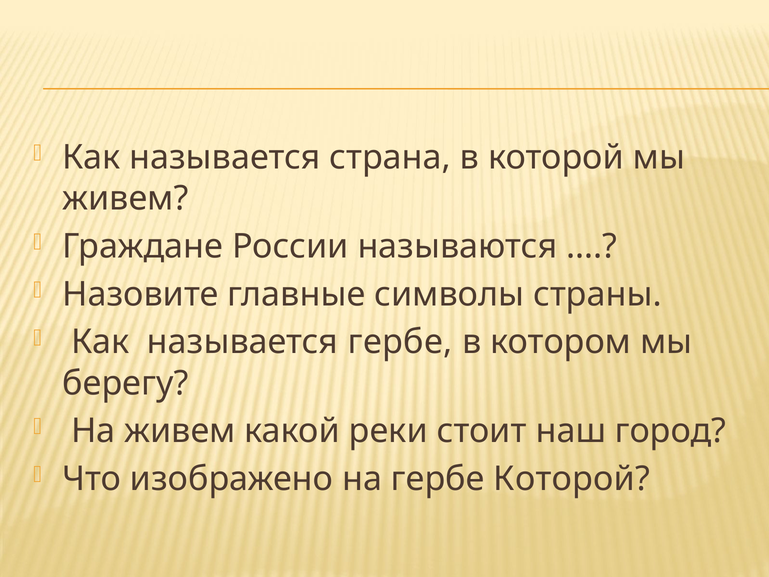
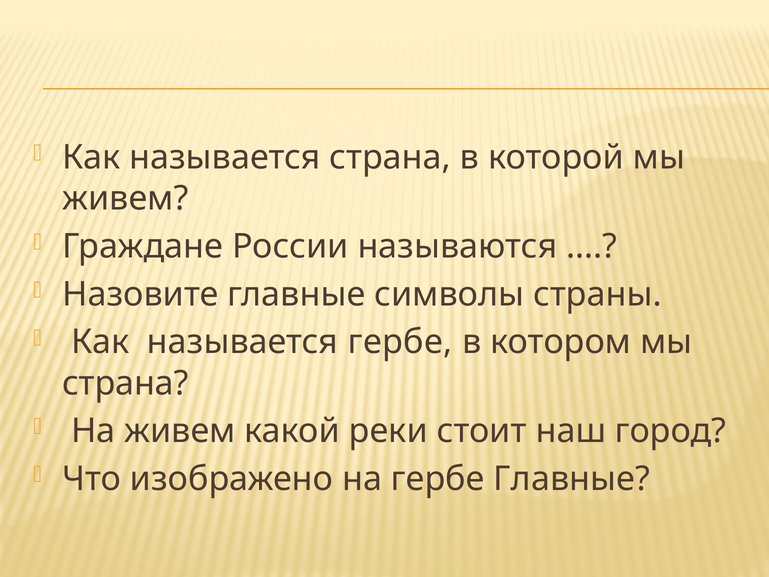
берегу at (125, 383): берегу -> страна
гербе Которой: Которой -> Главные
